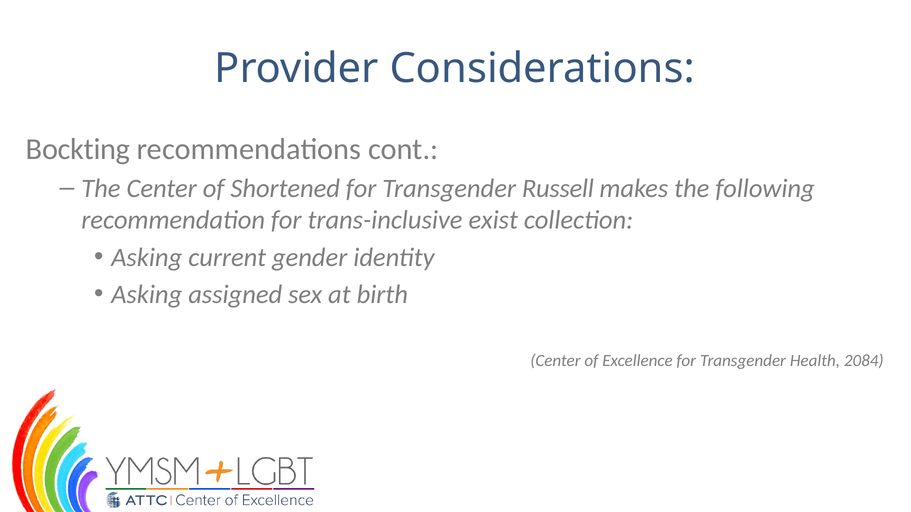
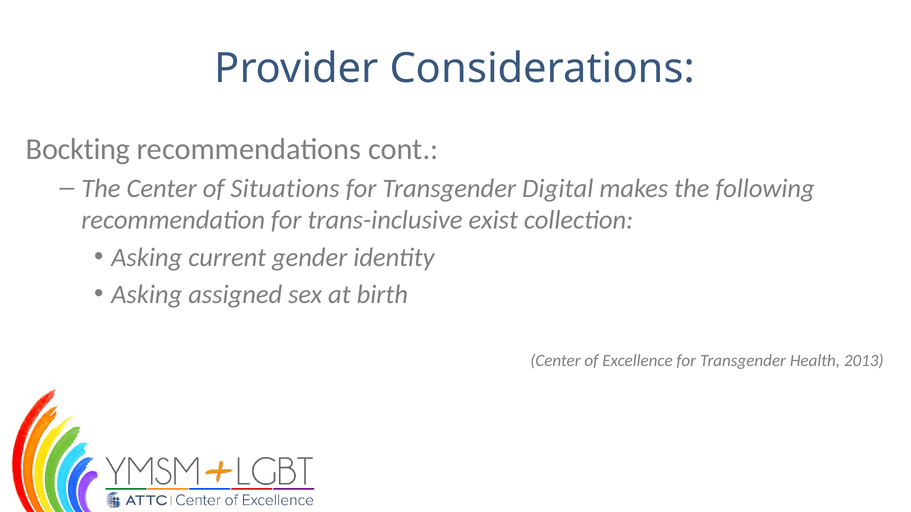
Shortened: Shortened -> Situations
Russell: Russell -> Digital
2084: 2084 -> 2013
